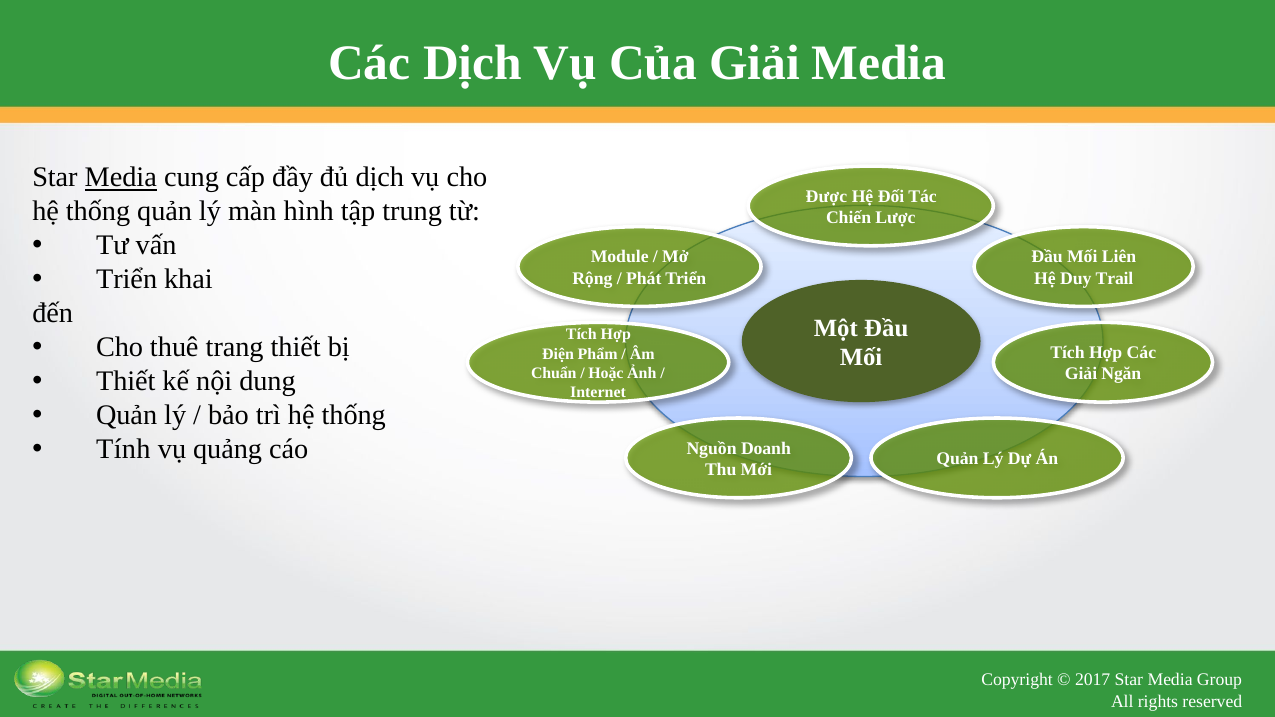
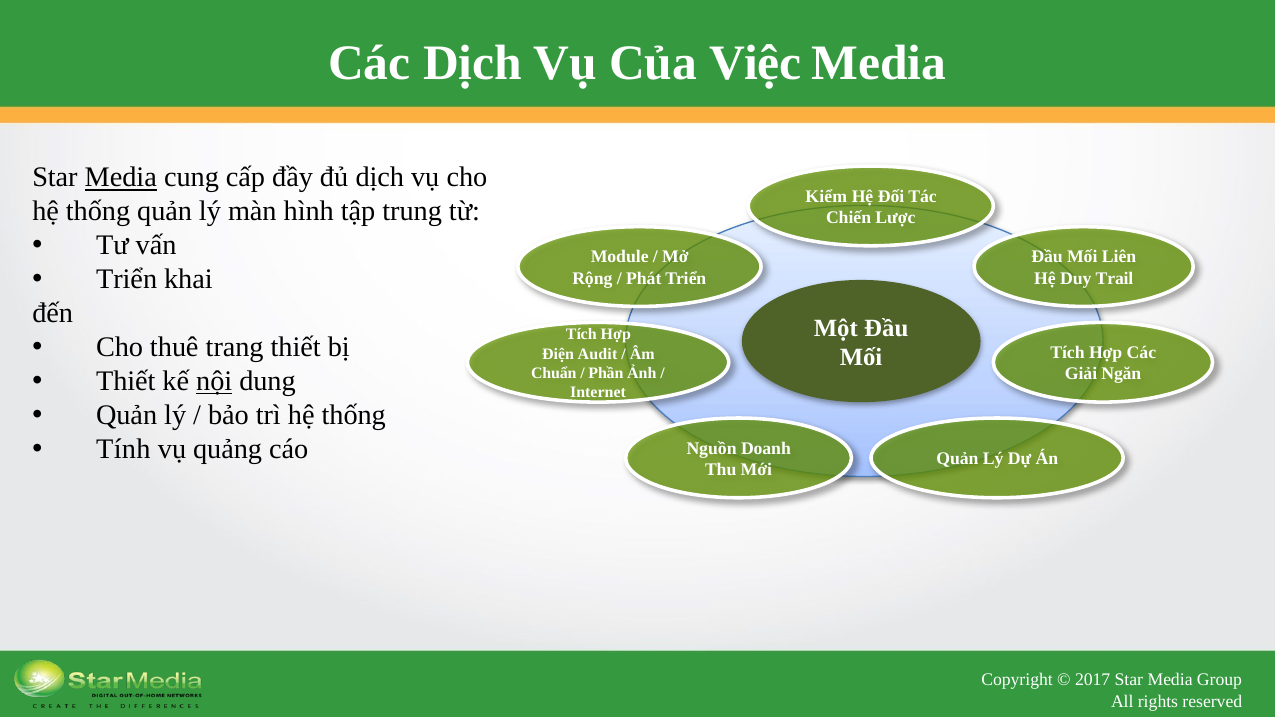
Của Giải: Giải -> Việc
Được: Được -> Kiểm
Phẩm: Phẩm -> Audit
Hoặc: Hoặc -> Phần
nội underline: none -> present
